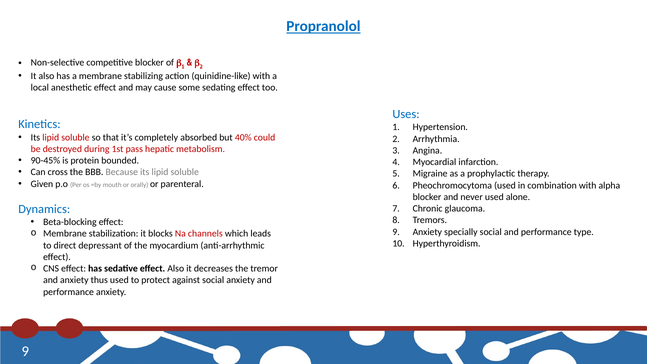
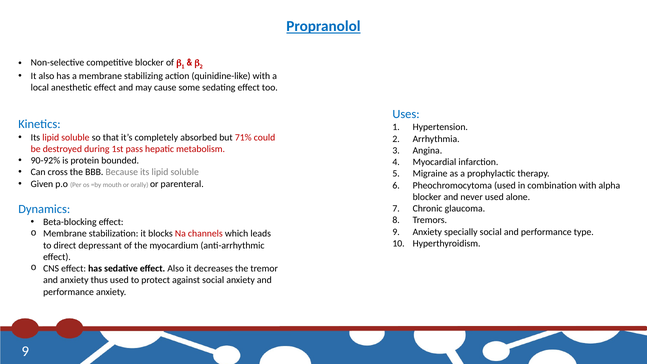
40%: 40% -> 71%
90-45%: 90-45% -> 90-92%
